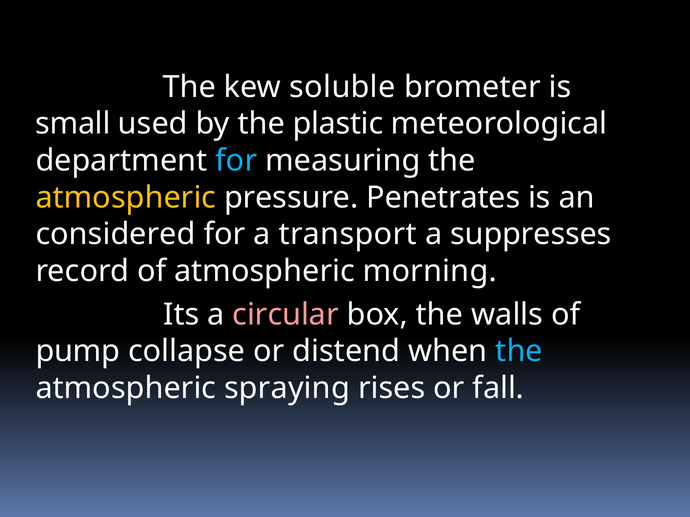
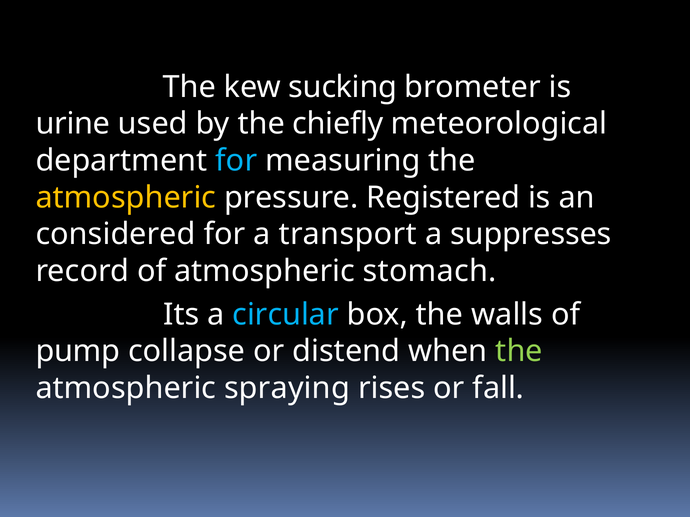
soluble: soluble -> sucking
small: small -> urine
plastic: plastic -> chiefly
Penetrates: Penetrates -> Registered
morning: morning -> stomach
circular colour: pink -> light blue
the at (519, 352) colour: light blue -> light green
